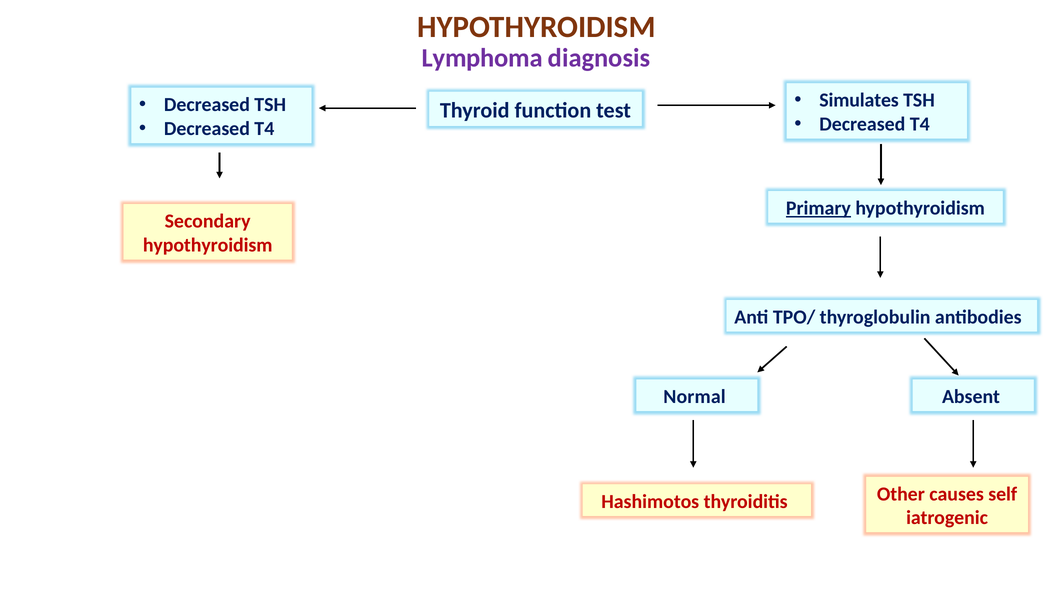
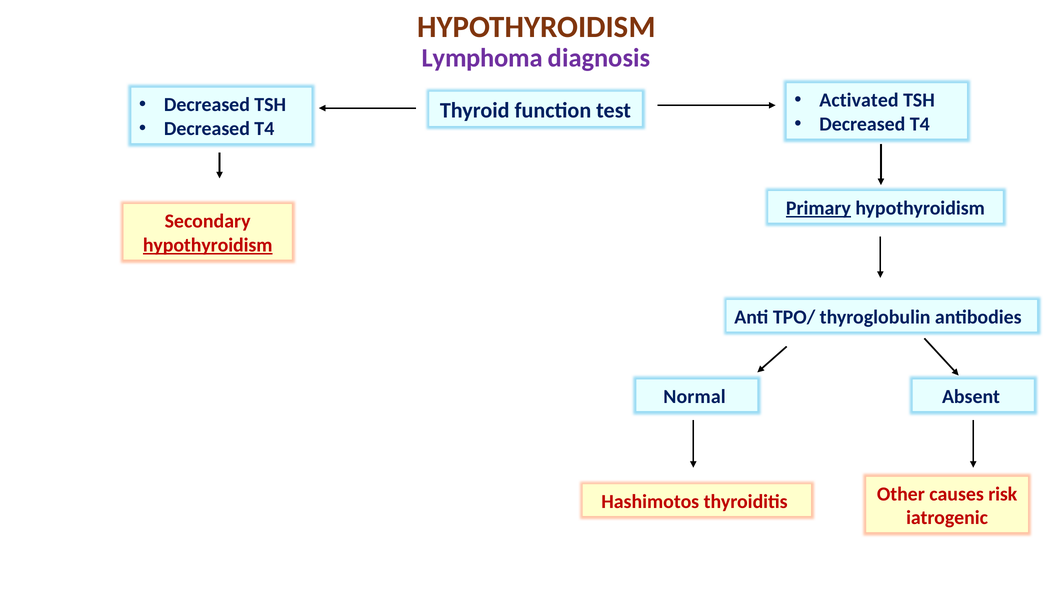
Simulates: Simulates -> Activated
hypothyroidism at (208, 245) underline: none -> present
self: self -> risk
